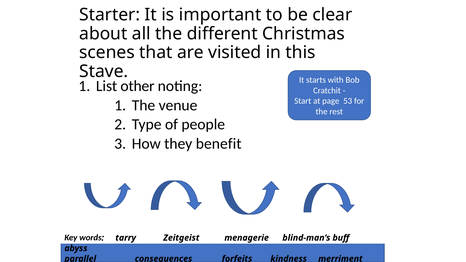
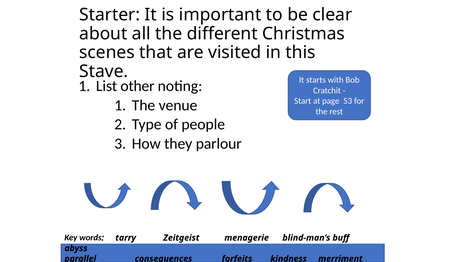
benefit: benefit -> parlour
